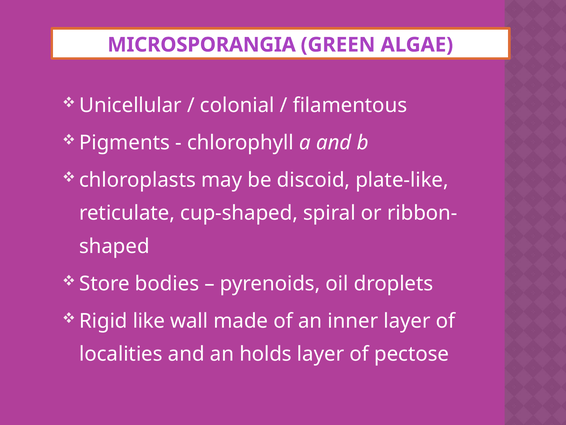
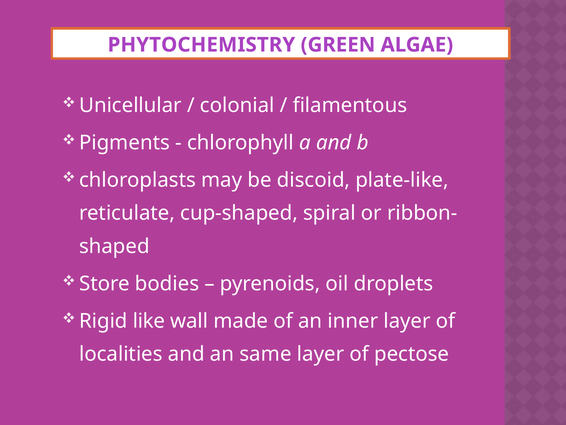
MICROSPORANGIA: MICROSPORANGIA -> PHYTOCHEMISTRY
holds: holds -> same
